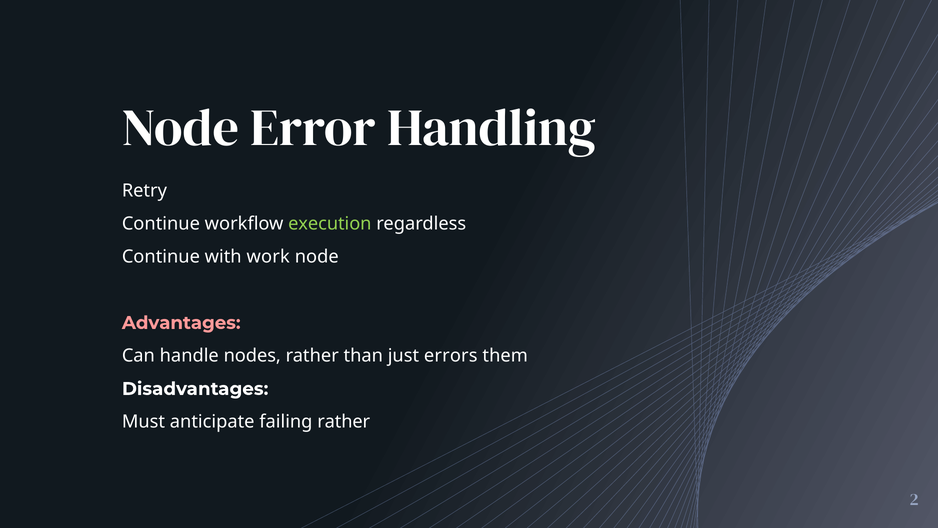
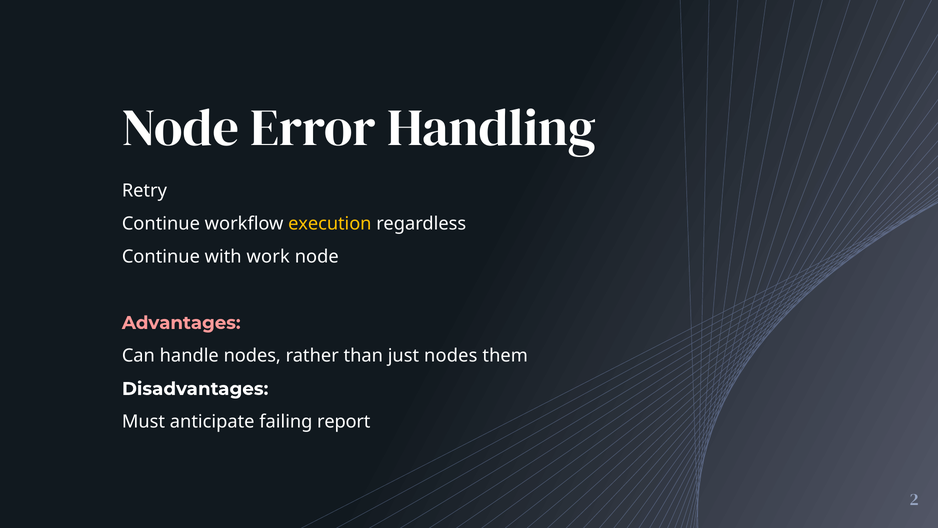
execution colour: light green -> yellow
just errors: errors -> nodes
failing rather: rather -> report
